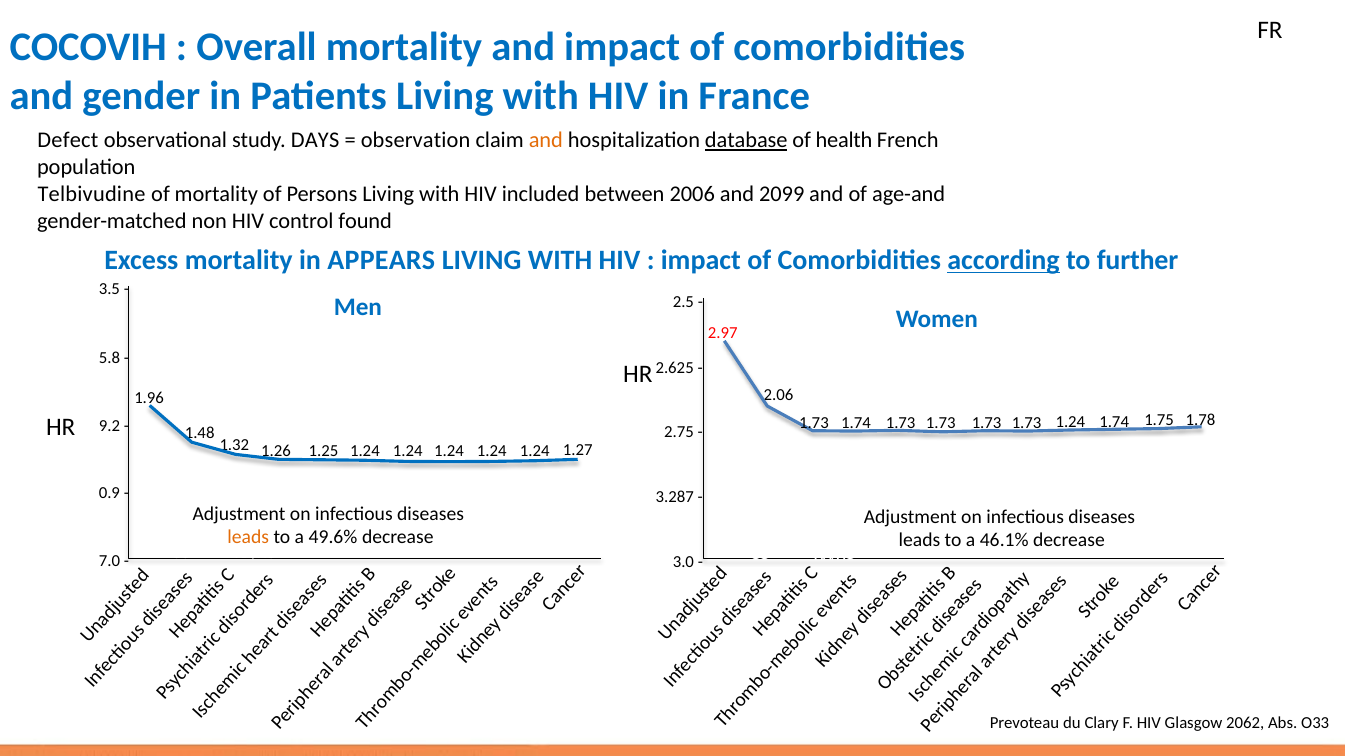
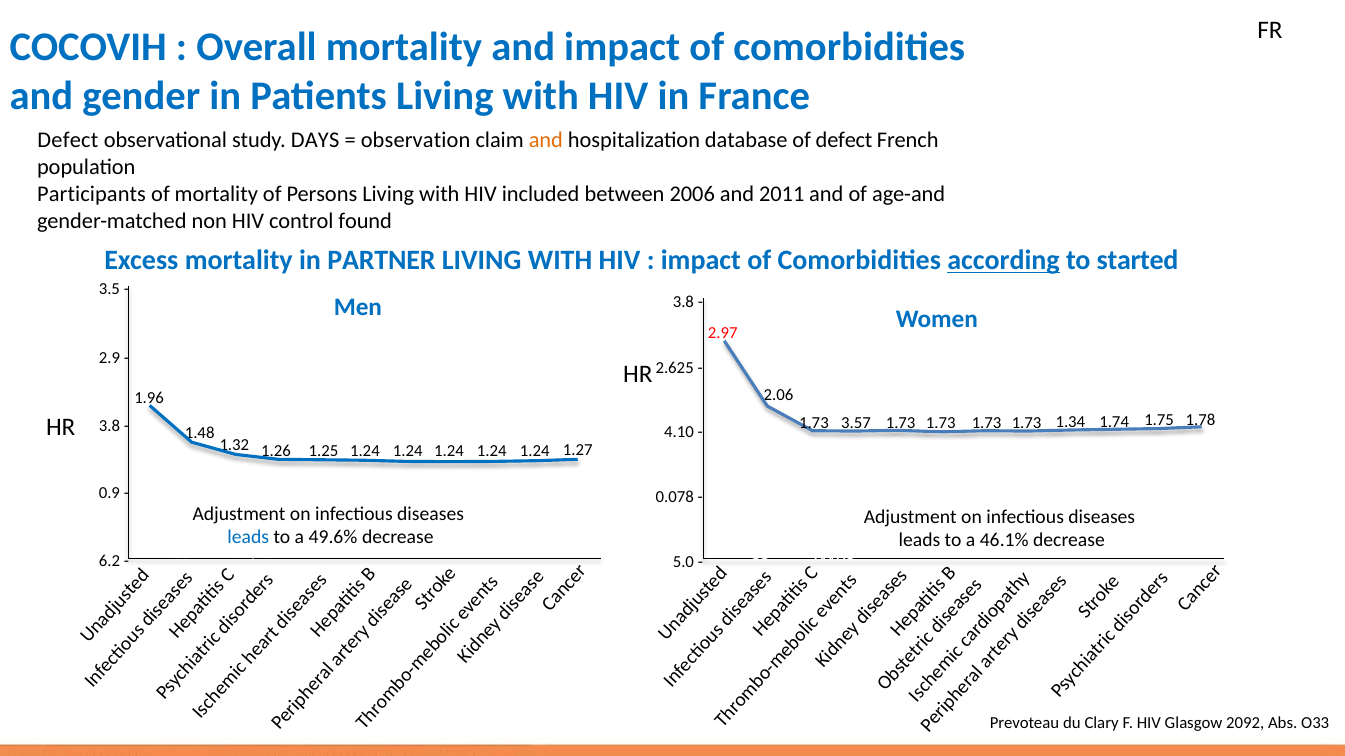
database underline: present -> none
of health: health -> defect
Telbivudine: Telbivudine -> Participants
2099: 2099 -> 2011
APPEARS: APPEARS -> PARTNER
further: further -> started
2.5 at (683, 302): 2.5 -> 3.8
5.8: 5.8 -> 2.9
1.73 1.74: 1.74 -> 3.57
1.73 1.24: 1.24 -> 1.34
9.2 at (109, 426): 9.2 -> 3.8
2.75: 2.75 -> 4.10
3.287: 3.287 -> 0.078
leads at (248, 538) colour: orange -> blue
7.0: 7.0 -> 6.2
3.0: 3.0 -> 5.0
2062: 2062 -> 2092
